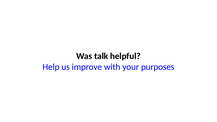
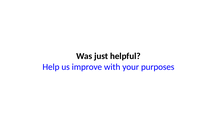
talk: talk -> just
